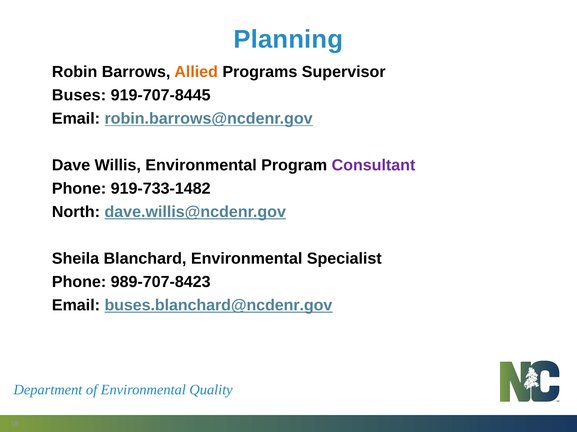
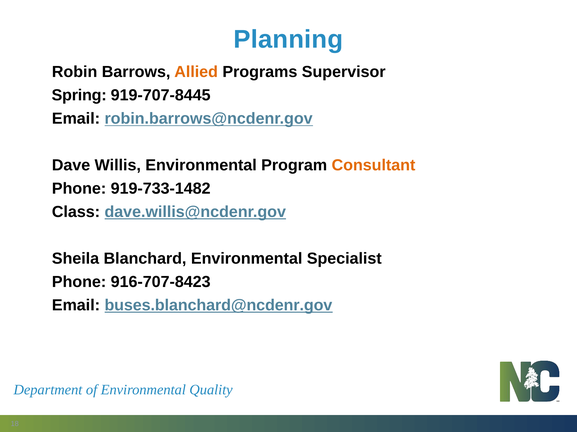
Buses: Buses -> Spring
Consultant colour: purple -> orange
North: North -> Class
989-707-8423: 989-707-8423 -> 916-707-8423
